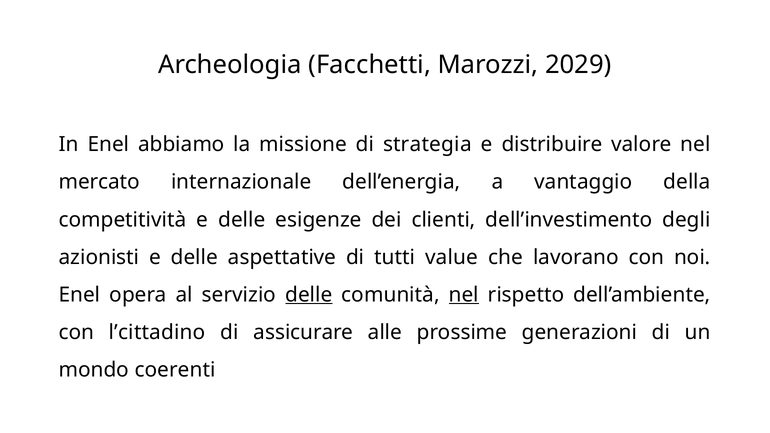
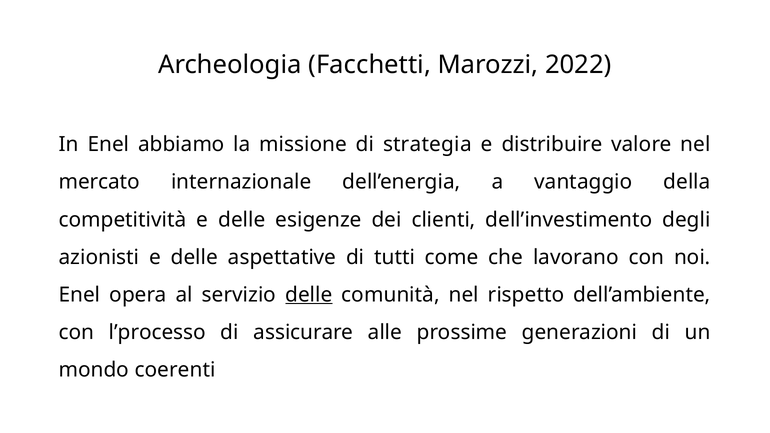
2029: 2029 -> 2022
value: value -> come
nel at (464, 295) underline: present -> none
l’cittadino: l’cittadino -> l’processo
